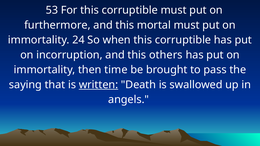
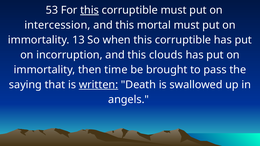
this at (90, 10) underline: none -> present
furthermore: furthermore -> intercession
24: 24 -> 13
others: others -> clouds
